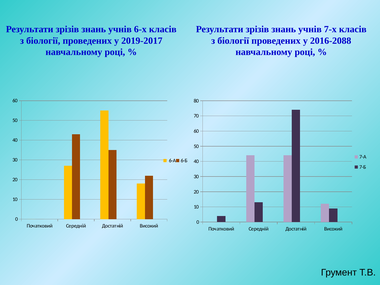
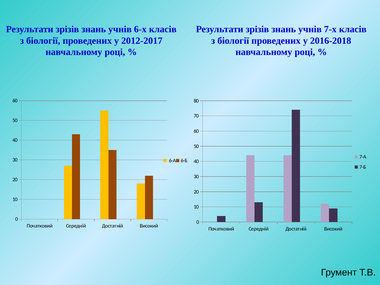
2019-2017: 2019-2017 -> 2012-2017
2016-2088: 2016-2088 -> 2016-2018
